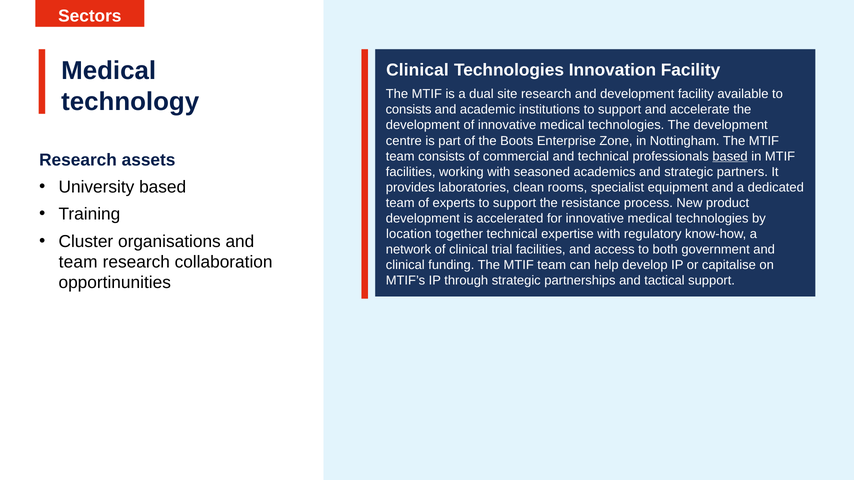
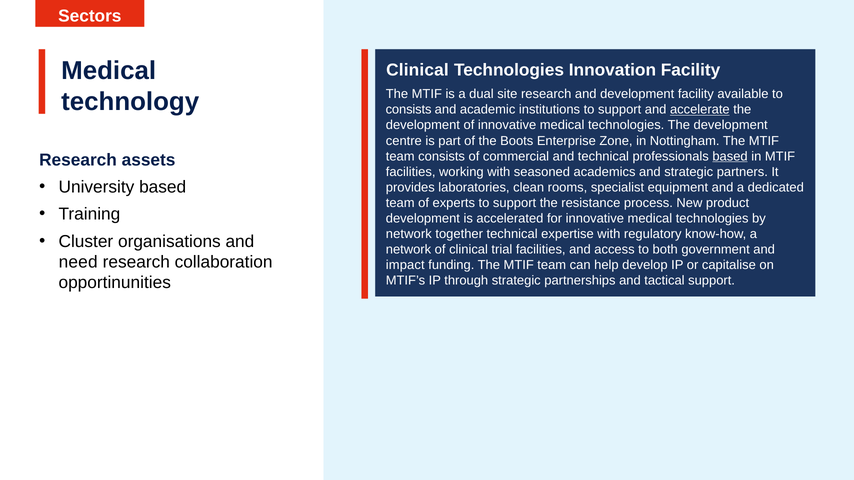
accelerate underline: none -> present
location at (409, 234): location -> network
team at (78, 262): team -> need
clinical at (405, 265): clinical -> impact
